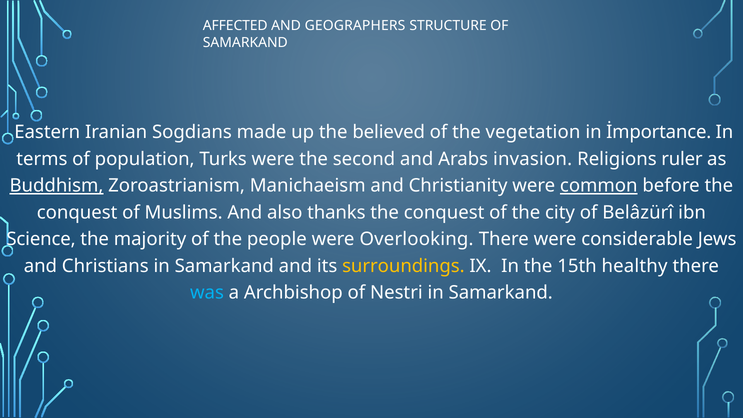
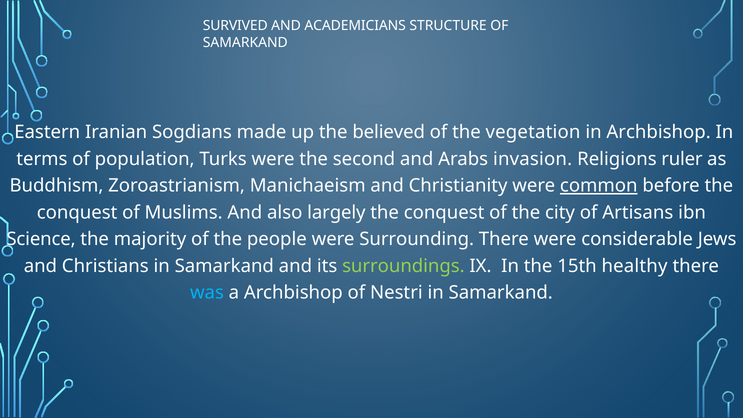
AFFECTED: AFFECTED -> SURVIVED
GEOGRAPHERS: GEOGRAPHERS -> ACADEMICIANS
in İmportance: İmportance -> Archbishop
Buddhism underline: present -> none
thanks: thanks -> largely
Belâzürî: Belâzürî -> Artisans
Overlooking: Overlooking -> Surrounding
surroundings colour: yellow -> light green
